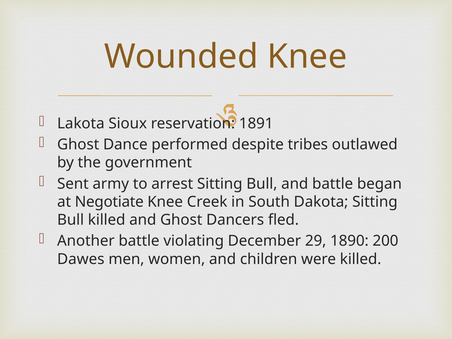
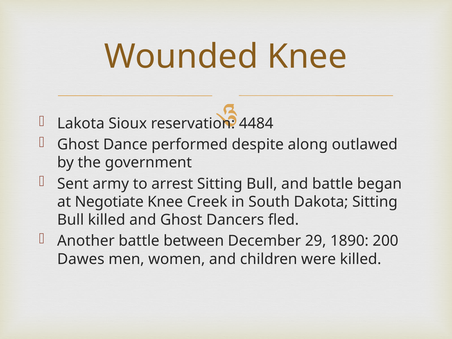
1891: 1891 -> 4484
tribes: tribes -> along
violating: violating -> between
